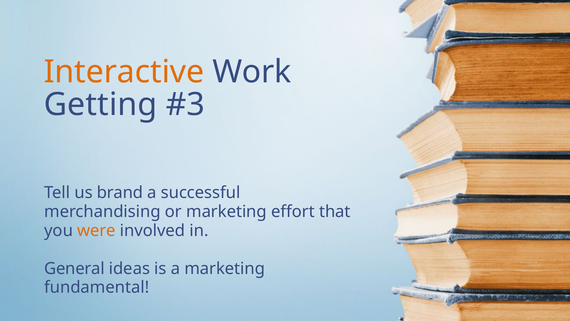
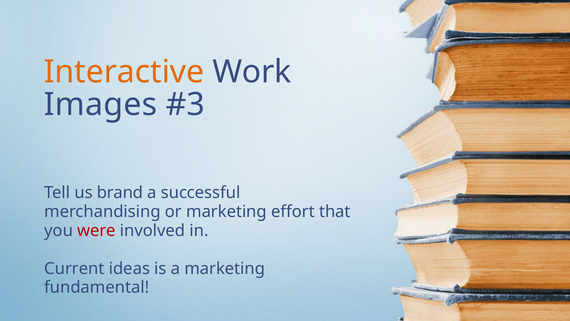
Getting: Getting -> Images
were colour: orange -> red
General: General -> Current
